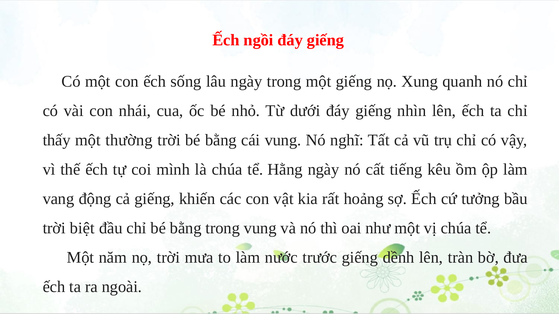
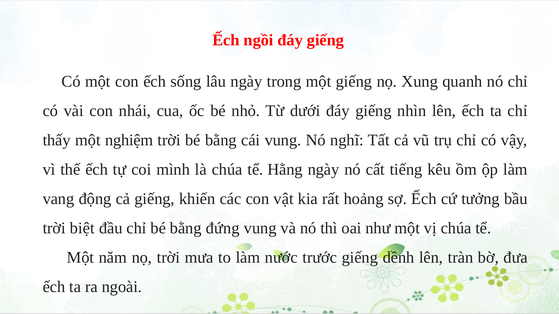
thường: thường -> nghiệm
bằng trong: trong -> đứng
